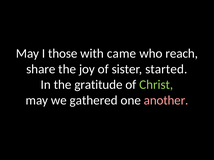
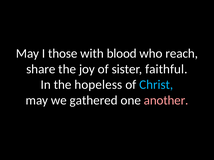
came: came -> blood
started: started -> faithful
gratitude: gratitude -> hopeless
Christ colour: light green -> light blue
